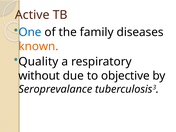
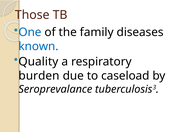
Active: Active -> Those
known colour: orange -> blue
without: without -> burden
objective: objective -> caseload
